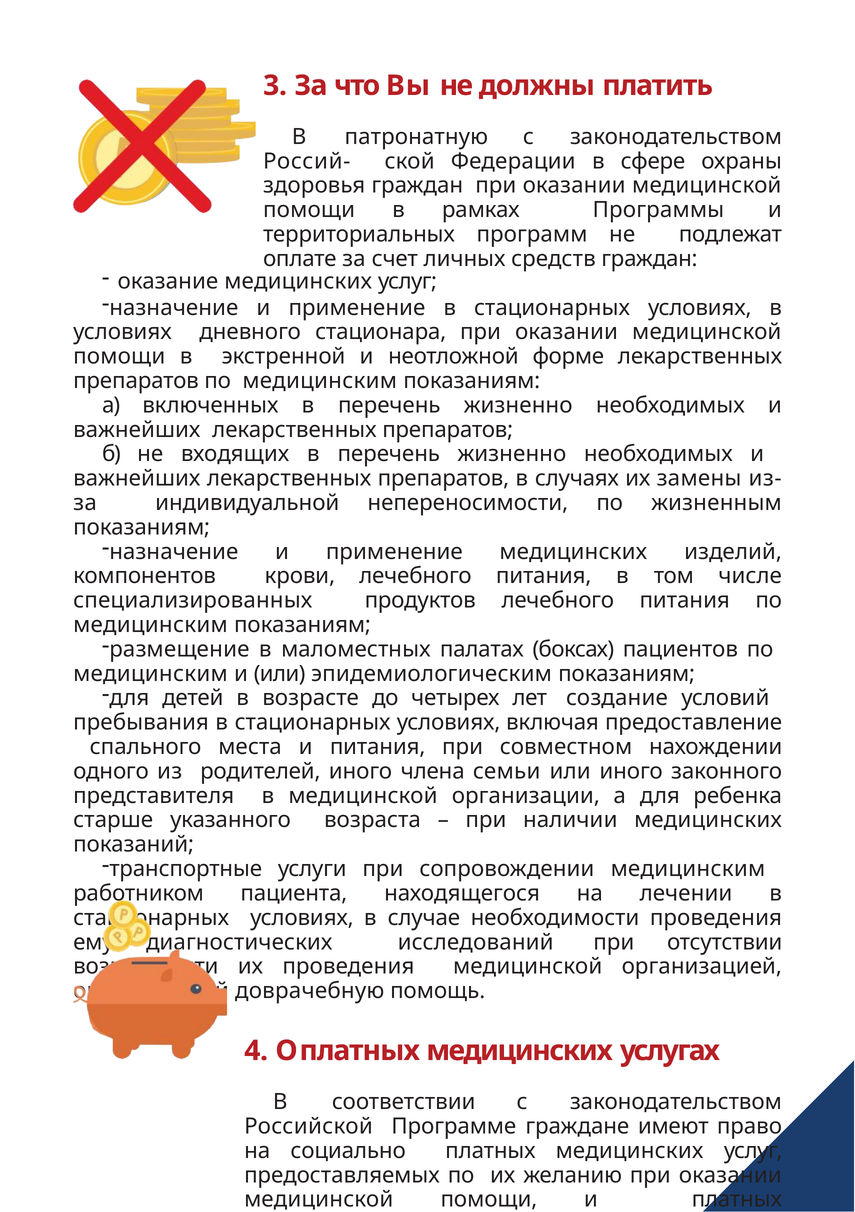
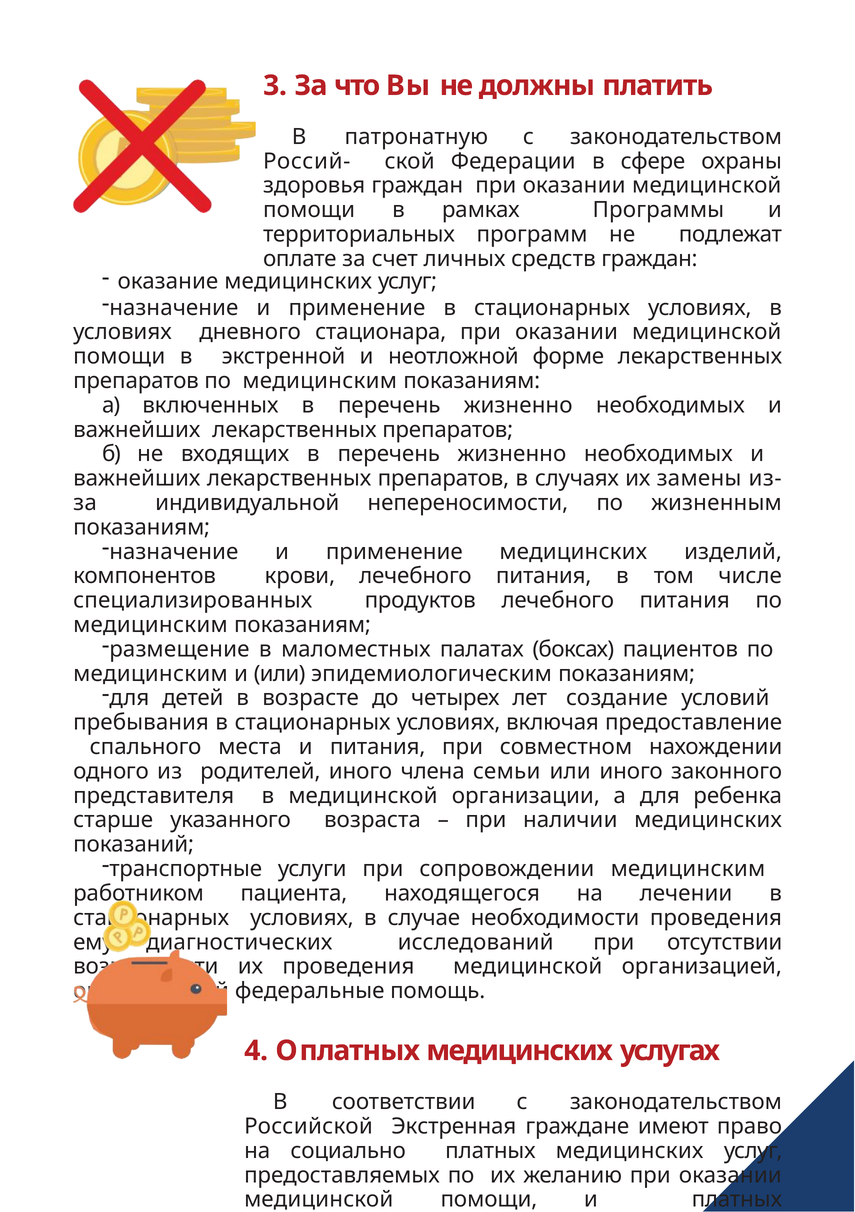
доврачебную: доврачебную -> федеральные
Программе: Программе -> Экстренная
